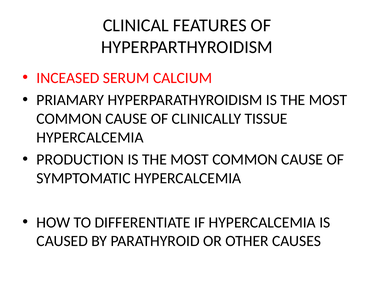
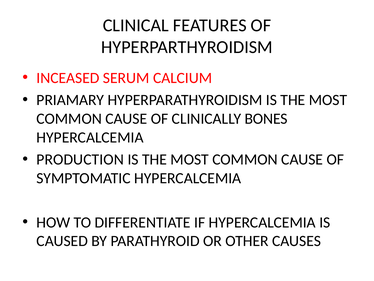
TISSUE: TISSUE -> BONES
